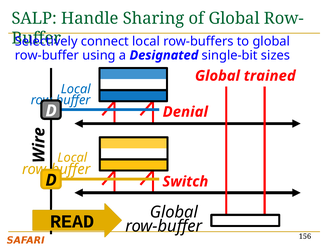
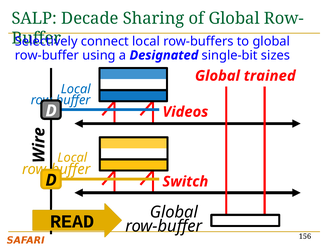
Handle: Handle -> Decade
Denial: Denial -> Videos
